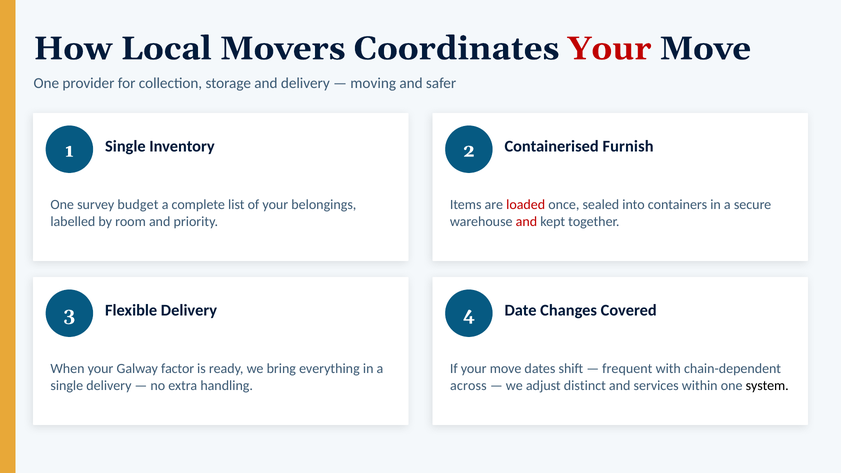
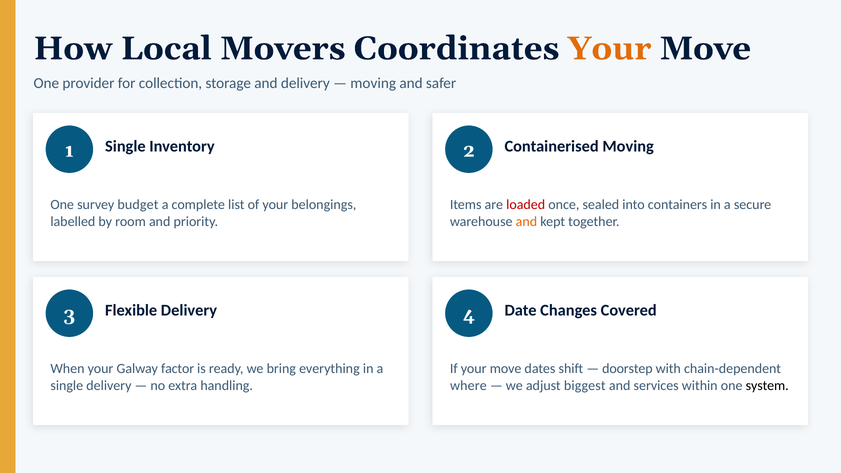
Your at (609, 49) colour: red -> orange
Containerised Furnish: Furnish -> Moving
and at (526, 222) colour: red -> orange
frequent: frequent -> doorstep
across: across -> where
distinct: distinct -> biggest
